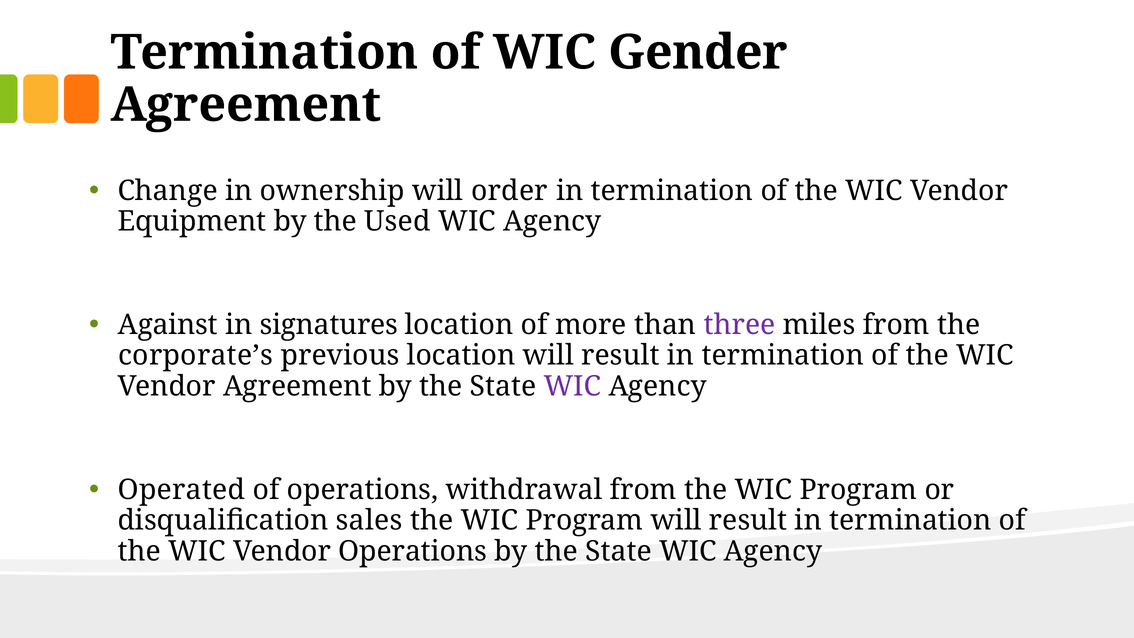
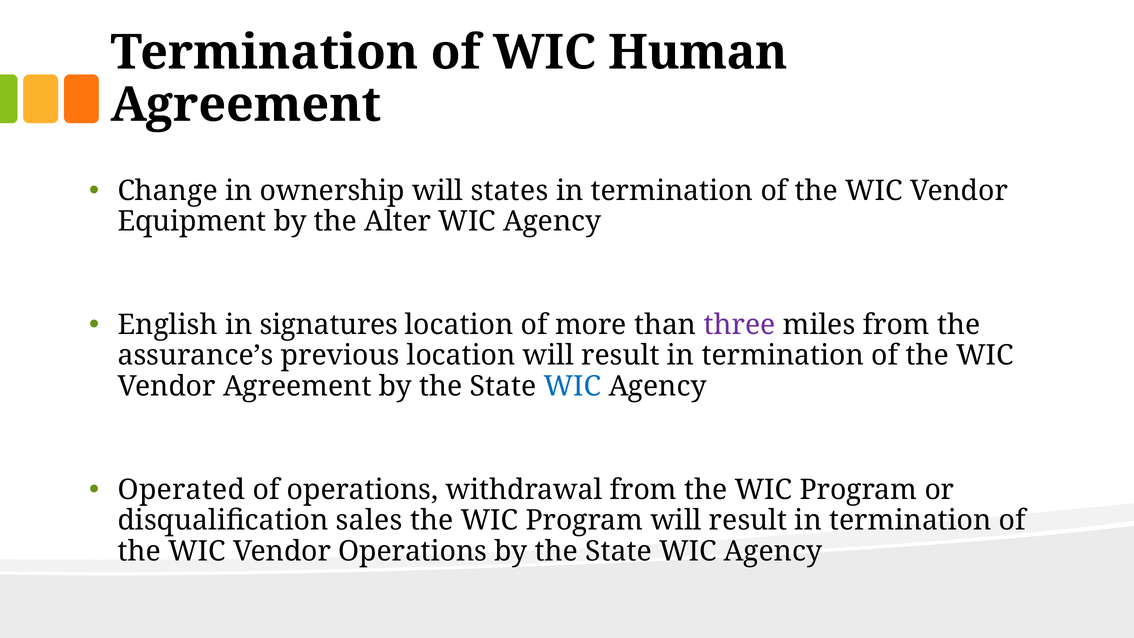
Gender: Gender -> Human
order: order -> states
Used: Used -> Alter
Against: Against -> English
corporate’s: corporate’s -> assurance’s
WIC at (572, 386) colour: purple -> blue
